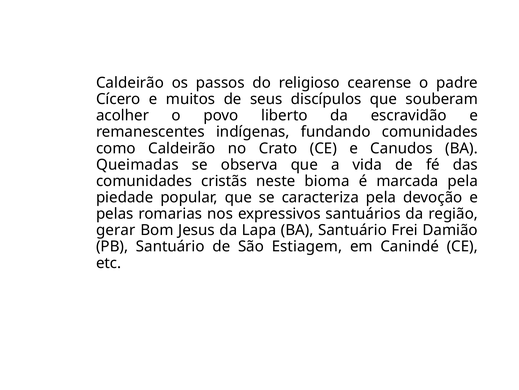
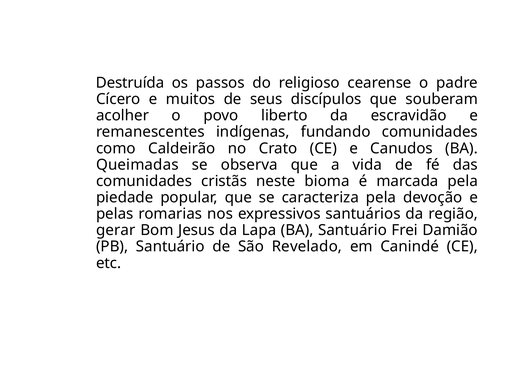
Caldeirão at (130, 83): Caldeirão -> Destruída
Estiagem: Estiagem -> Revelado
